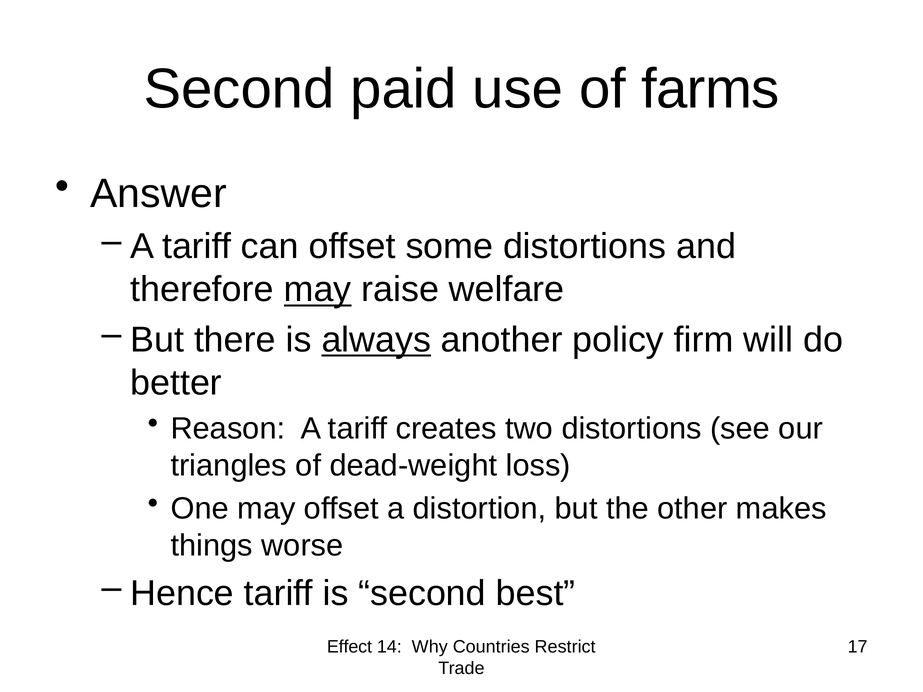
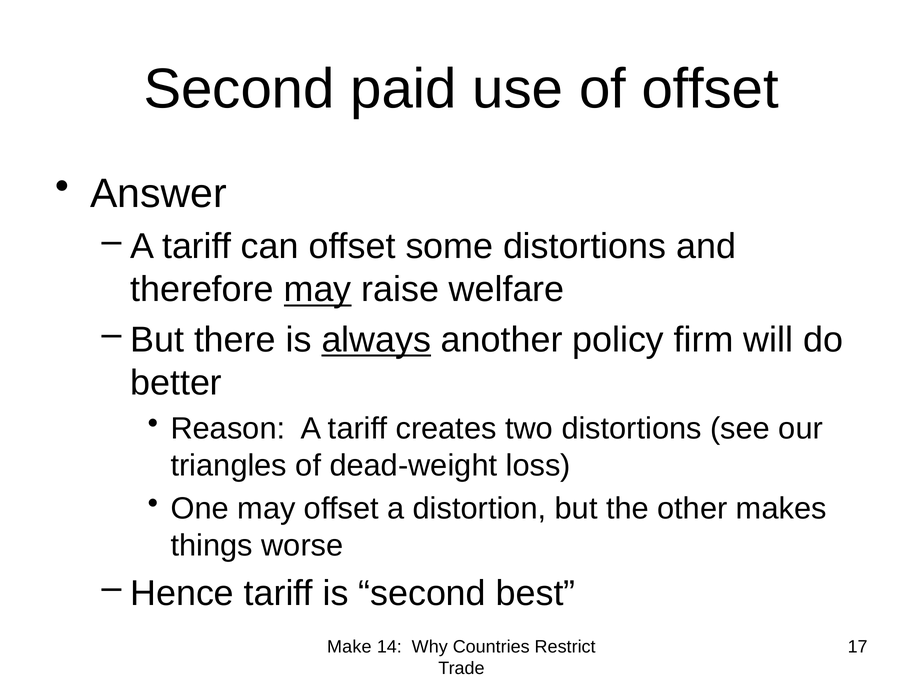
of farms: farms -> offset
Effect: Effect -> Make
